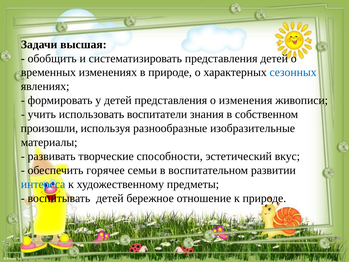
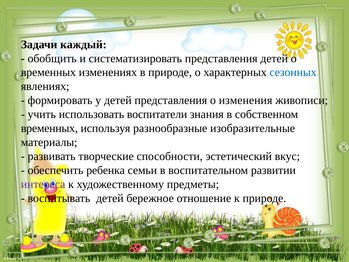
высшая: высшая -> каждый
произошли at (49, 128): произошли -> временных
горячее: горячее -> ребенка
интереса colour: blue -> purple
